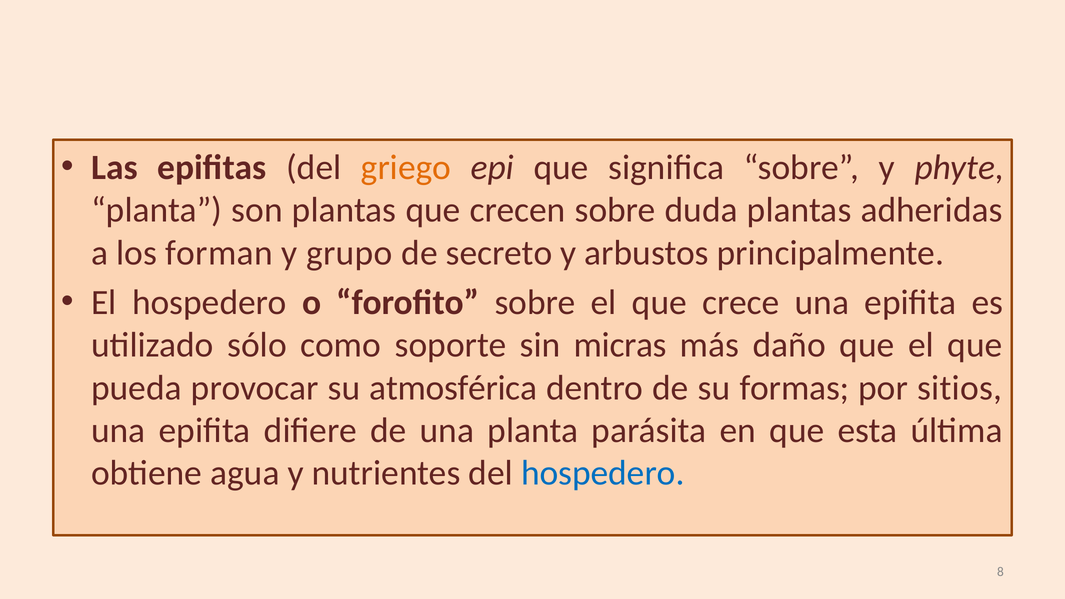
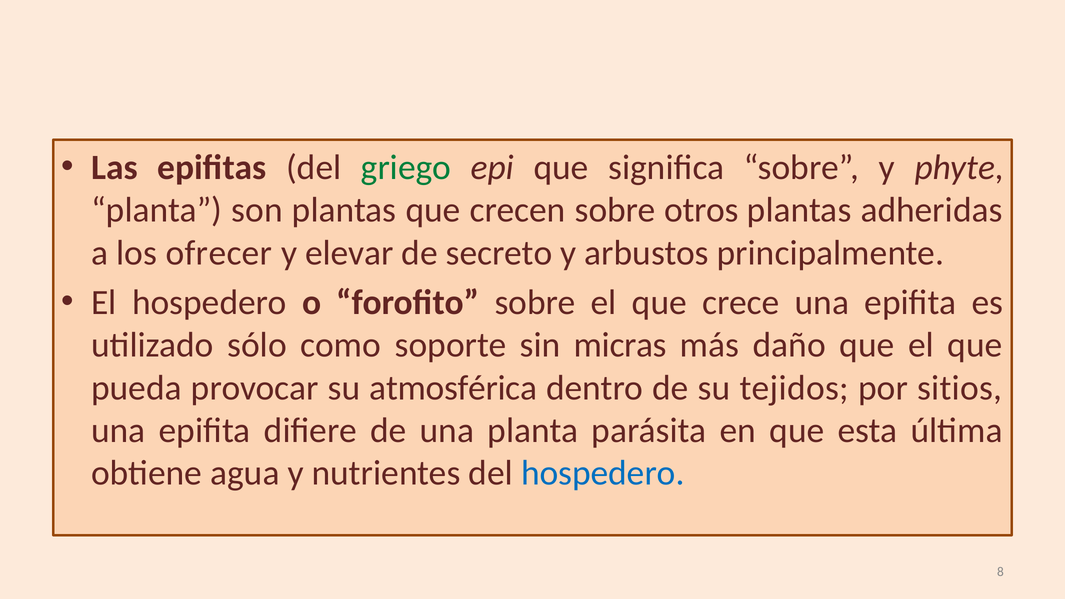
griego colour: orange -> green
duda: duda -> otros
forman: forman -> ofrecer
grupo: grupo -> elevar
formas: formas -> tejidos
